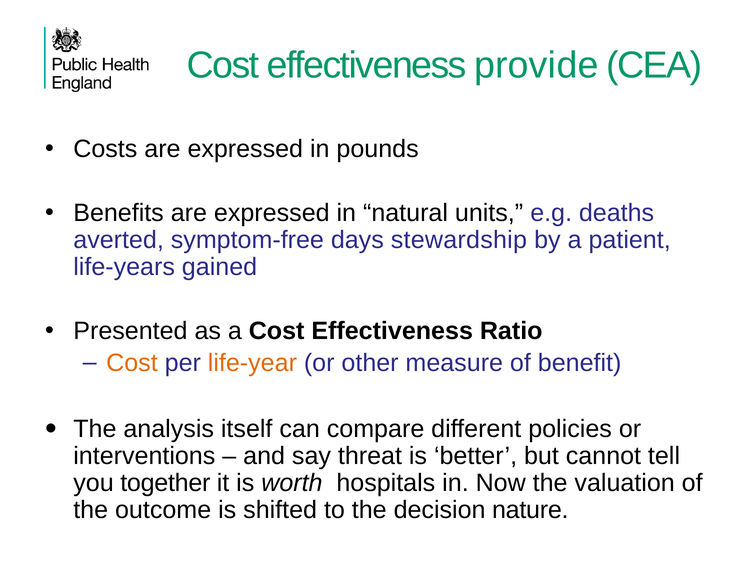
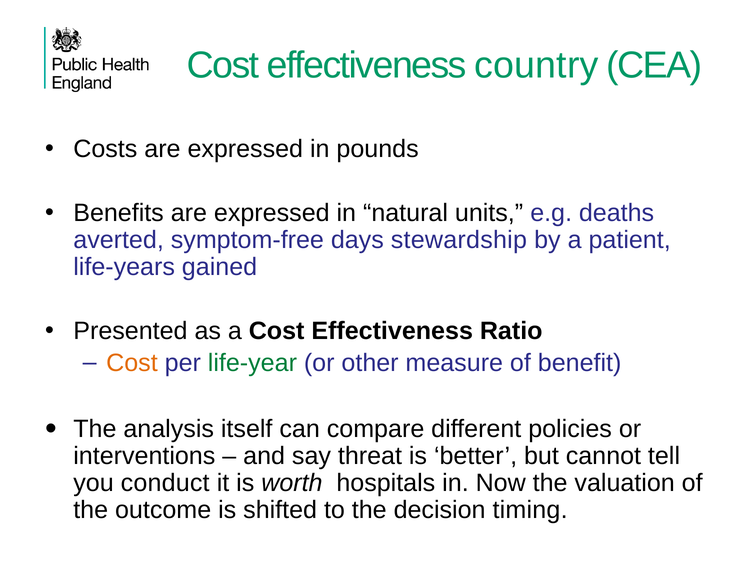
provide: provide -> country
life-year colour: orange -> green
together: together -> conduct
nature: nature -> timing
